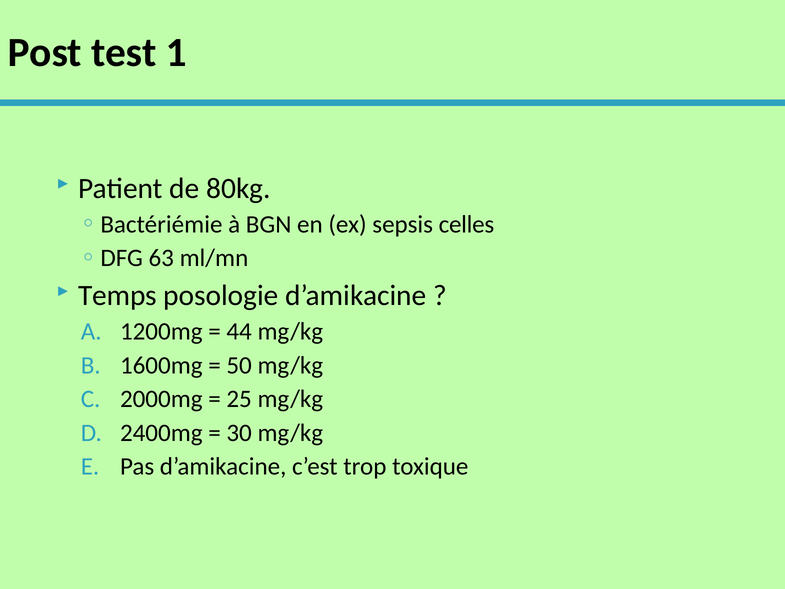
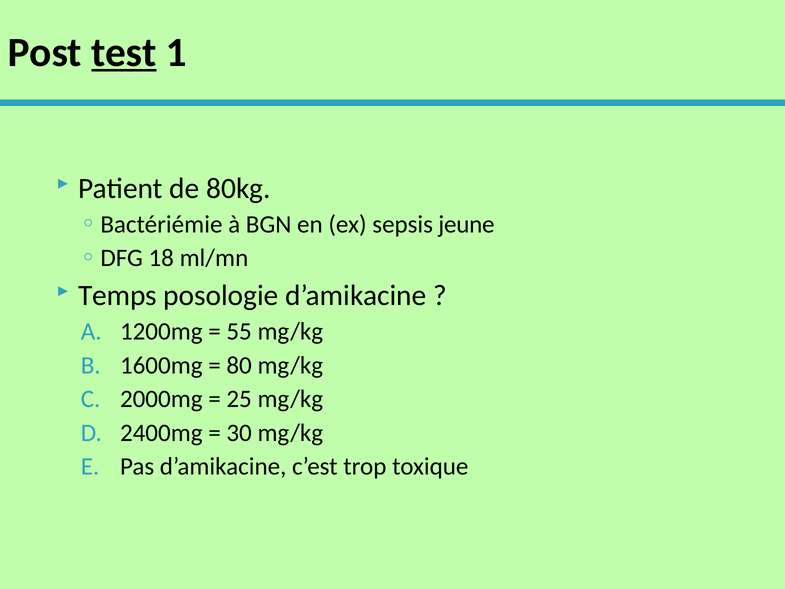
test underline: none -> present
celles: celles -> jeune
63: 63 -> 18
44: 44 -> 55
50: 50 -> 80
